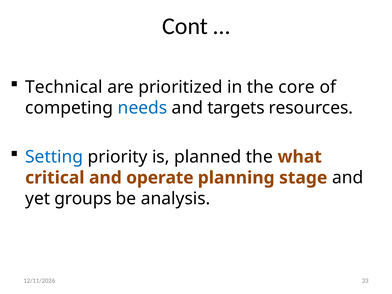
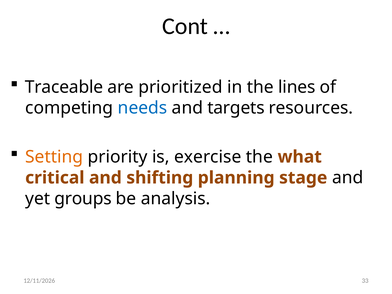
Technical: Technical -> Traceable
core: core -> lines
Setting colour: blue -> orange
planned: planned -> exercise
operate: operate -> shifting
